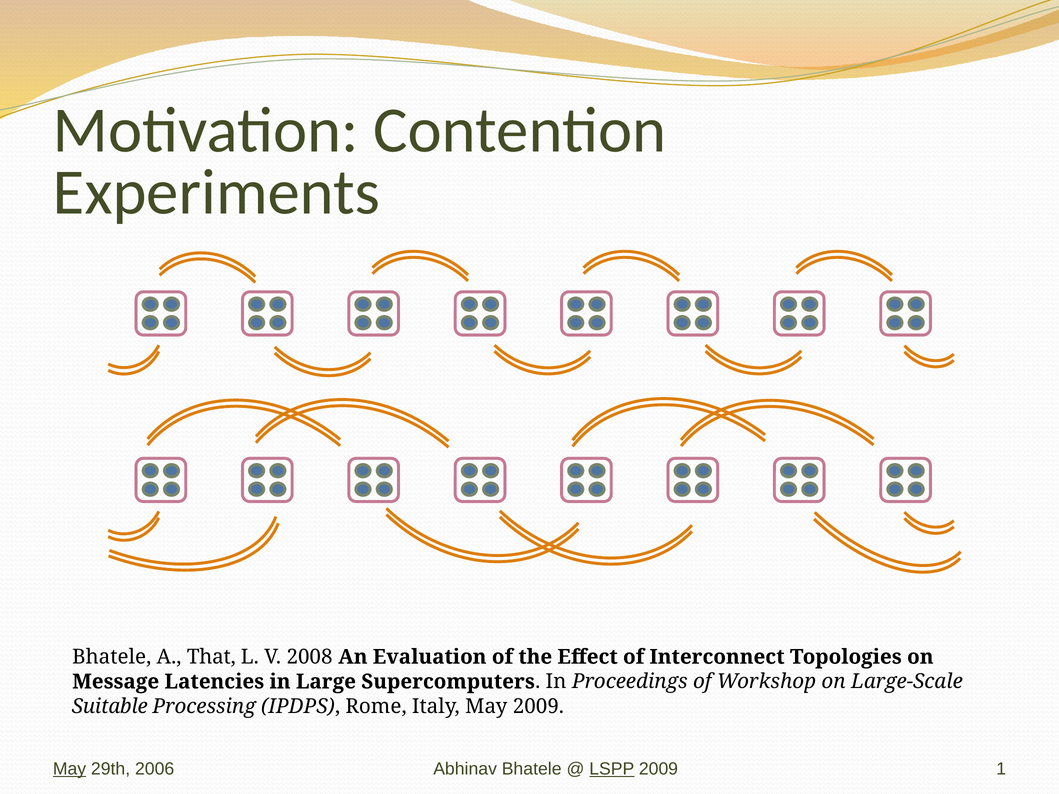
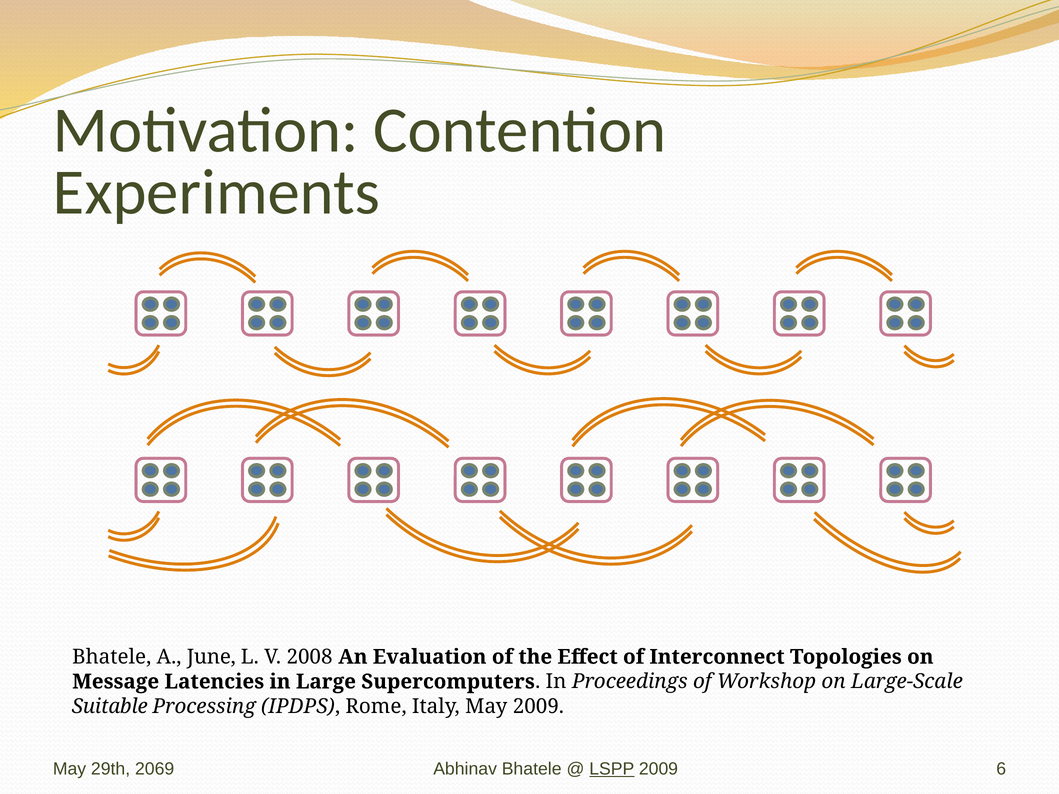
That: That -> June
May at (70, 769) underline: present -> none
2006: 2006 -> 2069
1: 1 -> 6
